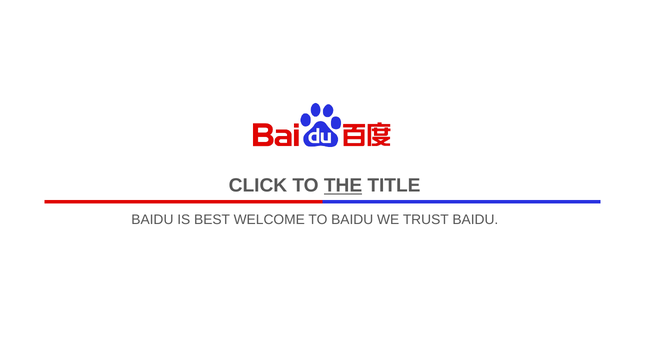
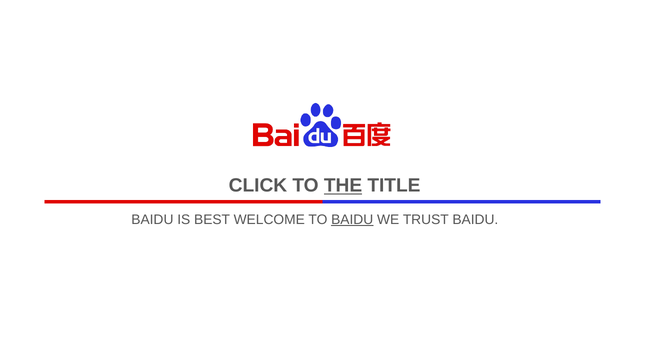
BAIDU at (352, 219) underline: none -> present
